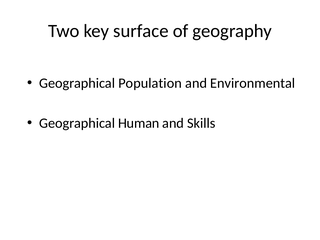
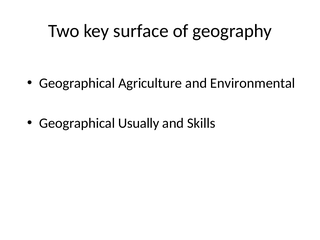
Population: Population -> Agriculture
Human: Human -> Usually
